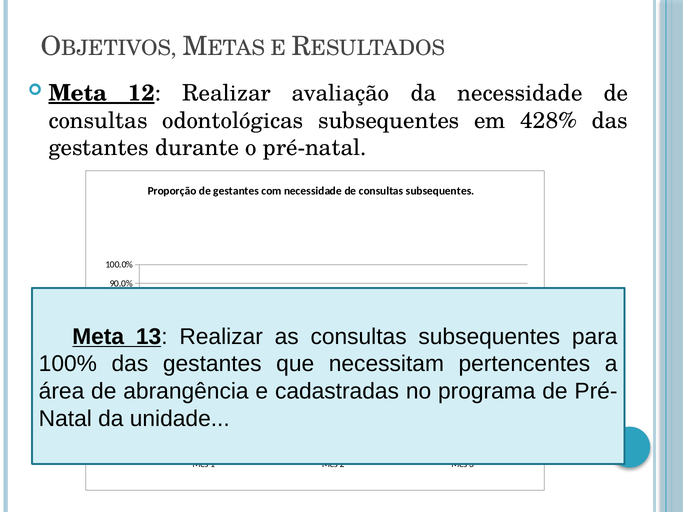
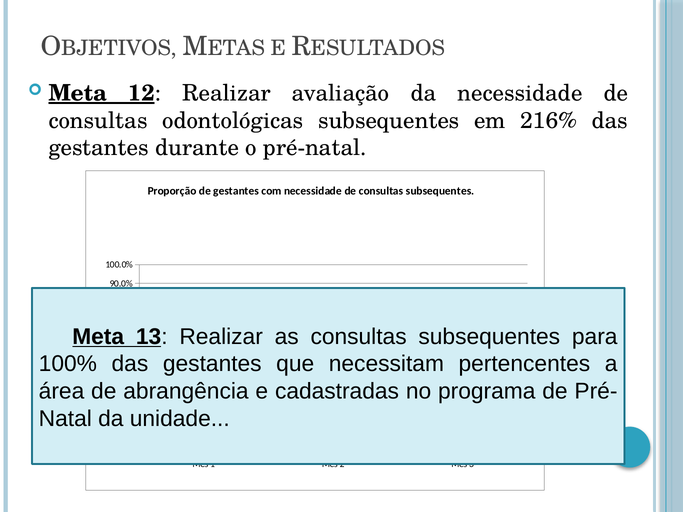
428%: 428% -> 216%
